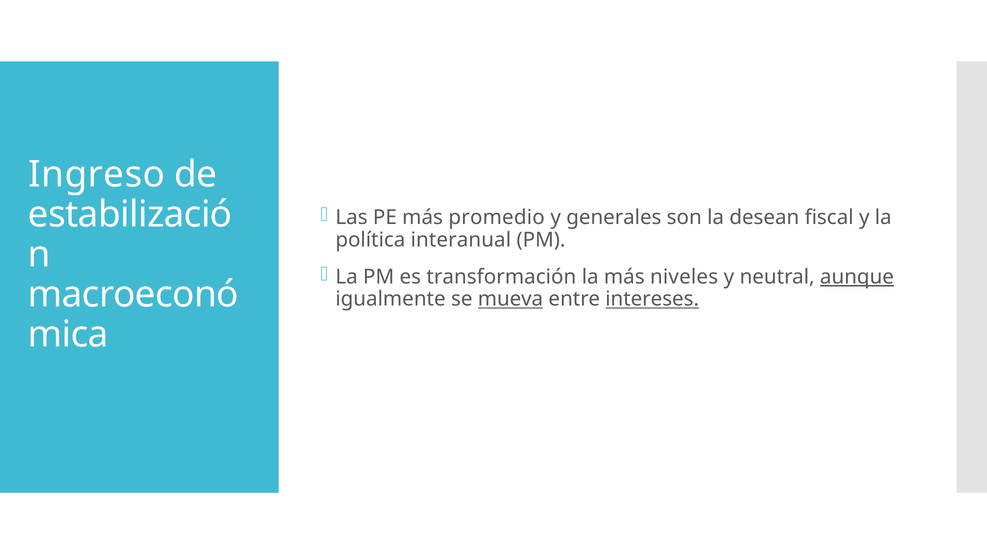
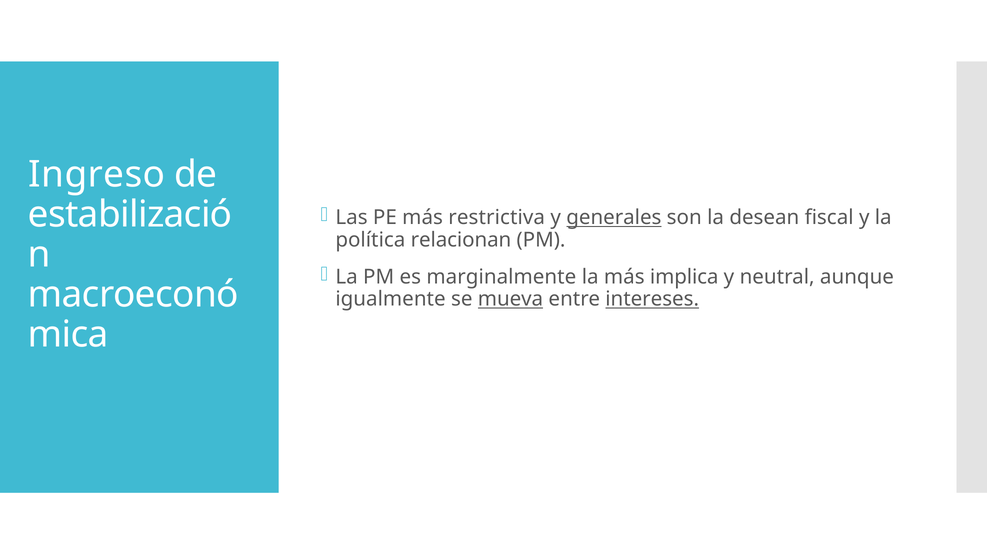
promedio: promedio -> restrictiva
generales underline: none -> present
interanual: interanual -> relacionan
transformación: transformación -> marginalmente
niveles: niveles -> implica
aunque underline: present -> none
